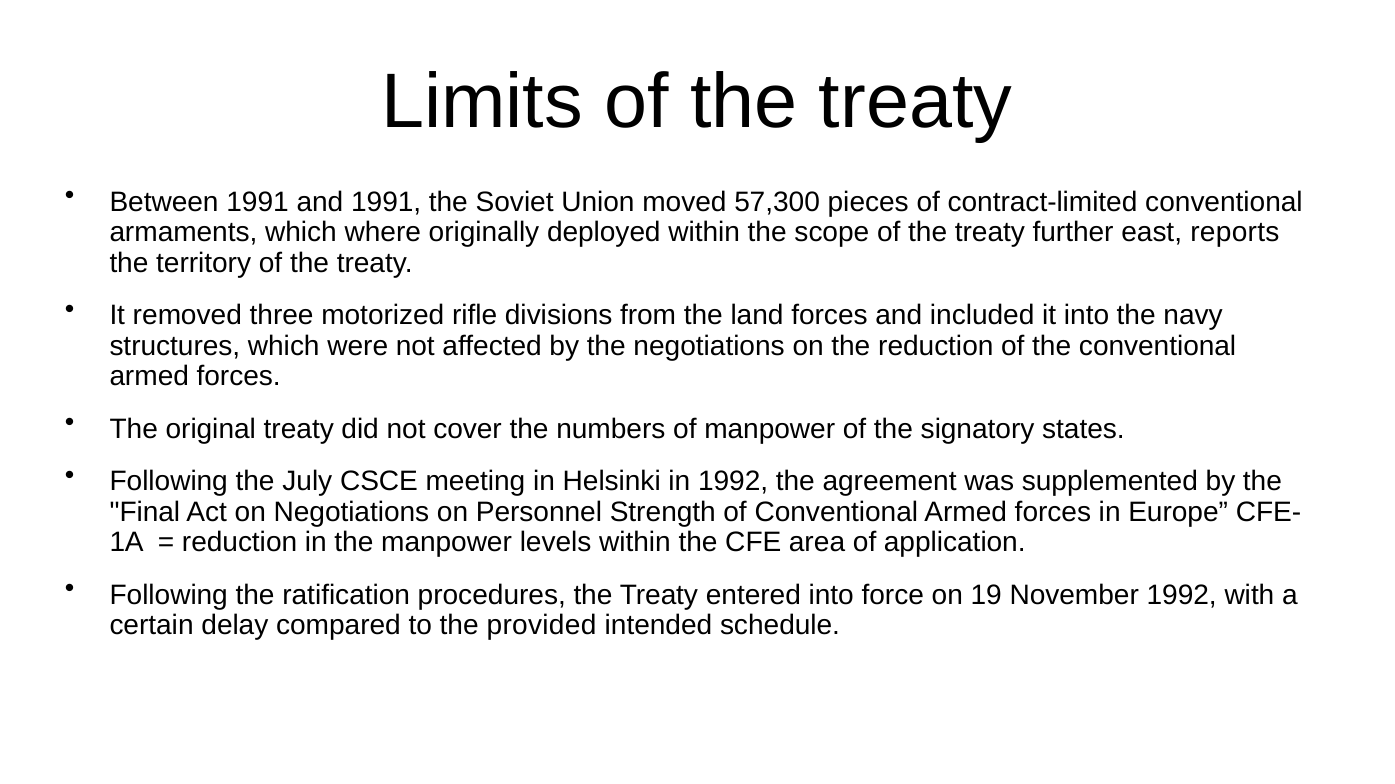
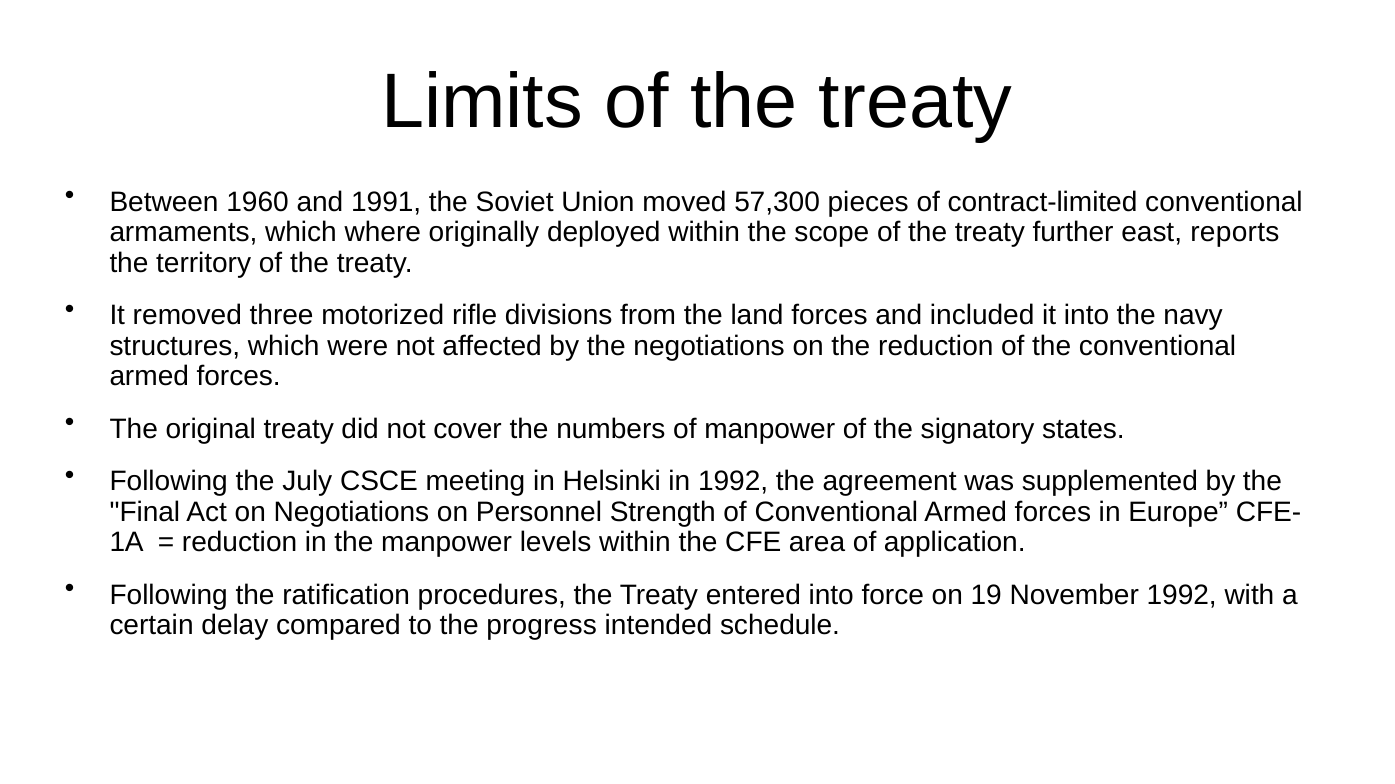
Between 1991: 1991 -> 1960
provided: provided -> progress
